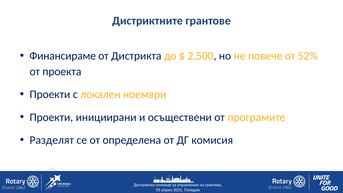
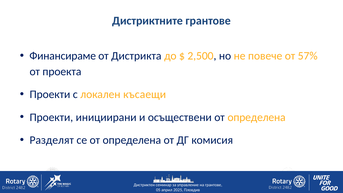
52%: 52% -> 57%
ноември: ноември -> късаещи
осъществени от програмите: програмите -> определена
